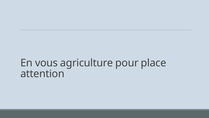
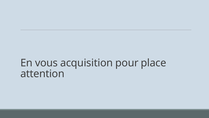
agriculture: agriculture -> acquisition
